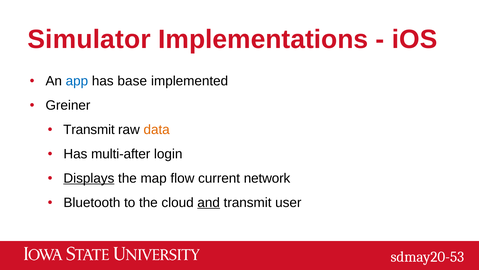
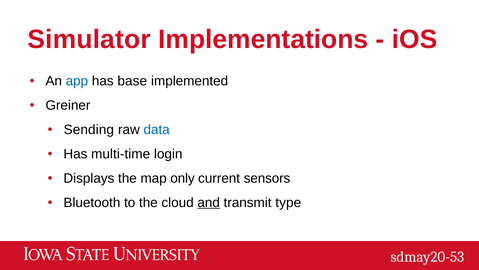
Transmit at (89, 129): Transmit -> Sending
data colour: orange -> blue
multi-after: multi-after -> multi-time
Displays underline: present -> none
flow: flow -> only
network: network -> sensors
user: user -> type
